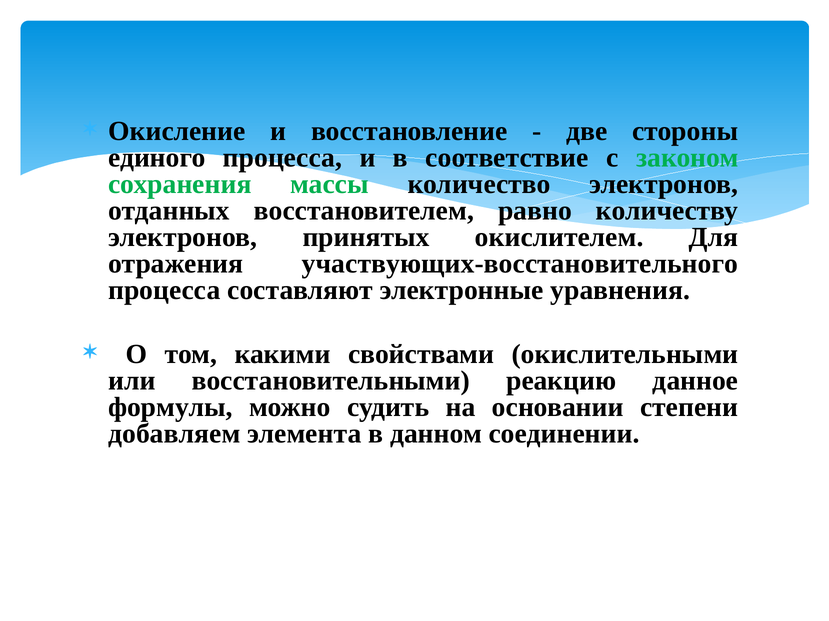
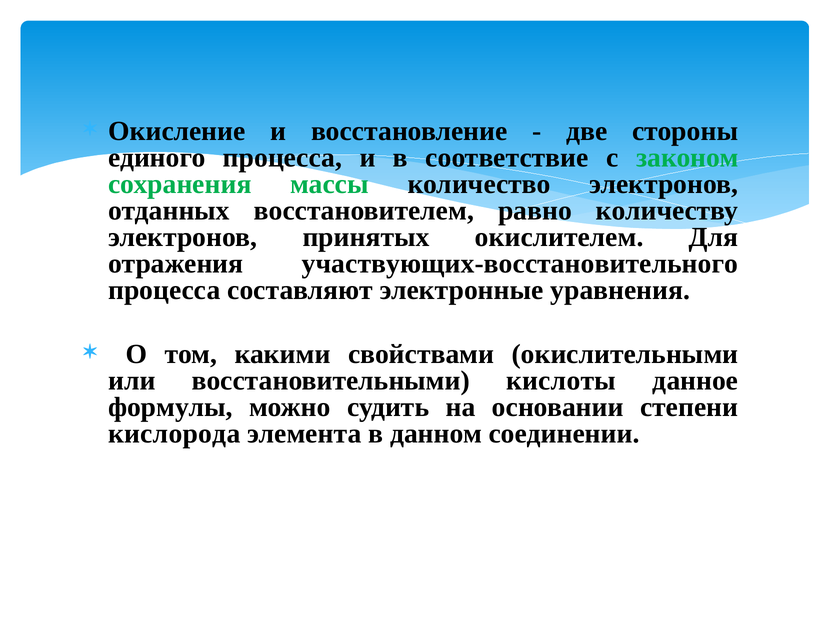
реакцию: реакцию -> кислоты
добавляем: добавляем -> кислорода
